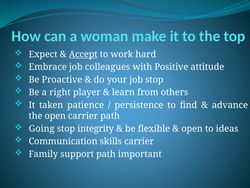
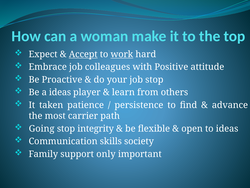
work underline: none -> present
a right: right -> ideas
the open: open -> most
skills carrier: carrier -> society
support path: path -> only
